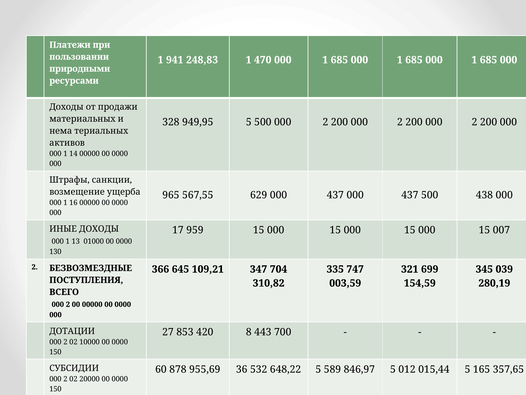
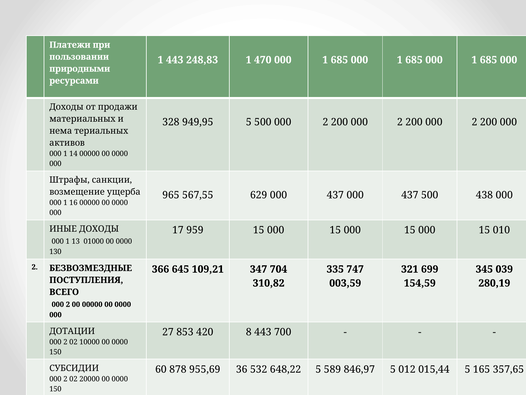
1 941: 941 -> 443
007: 007 -> 010
